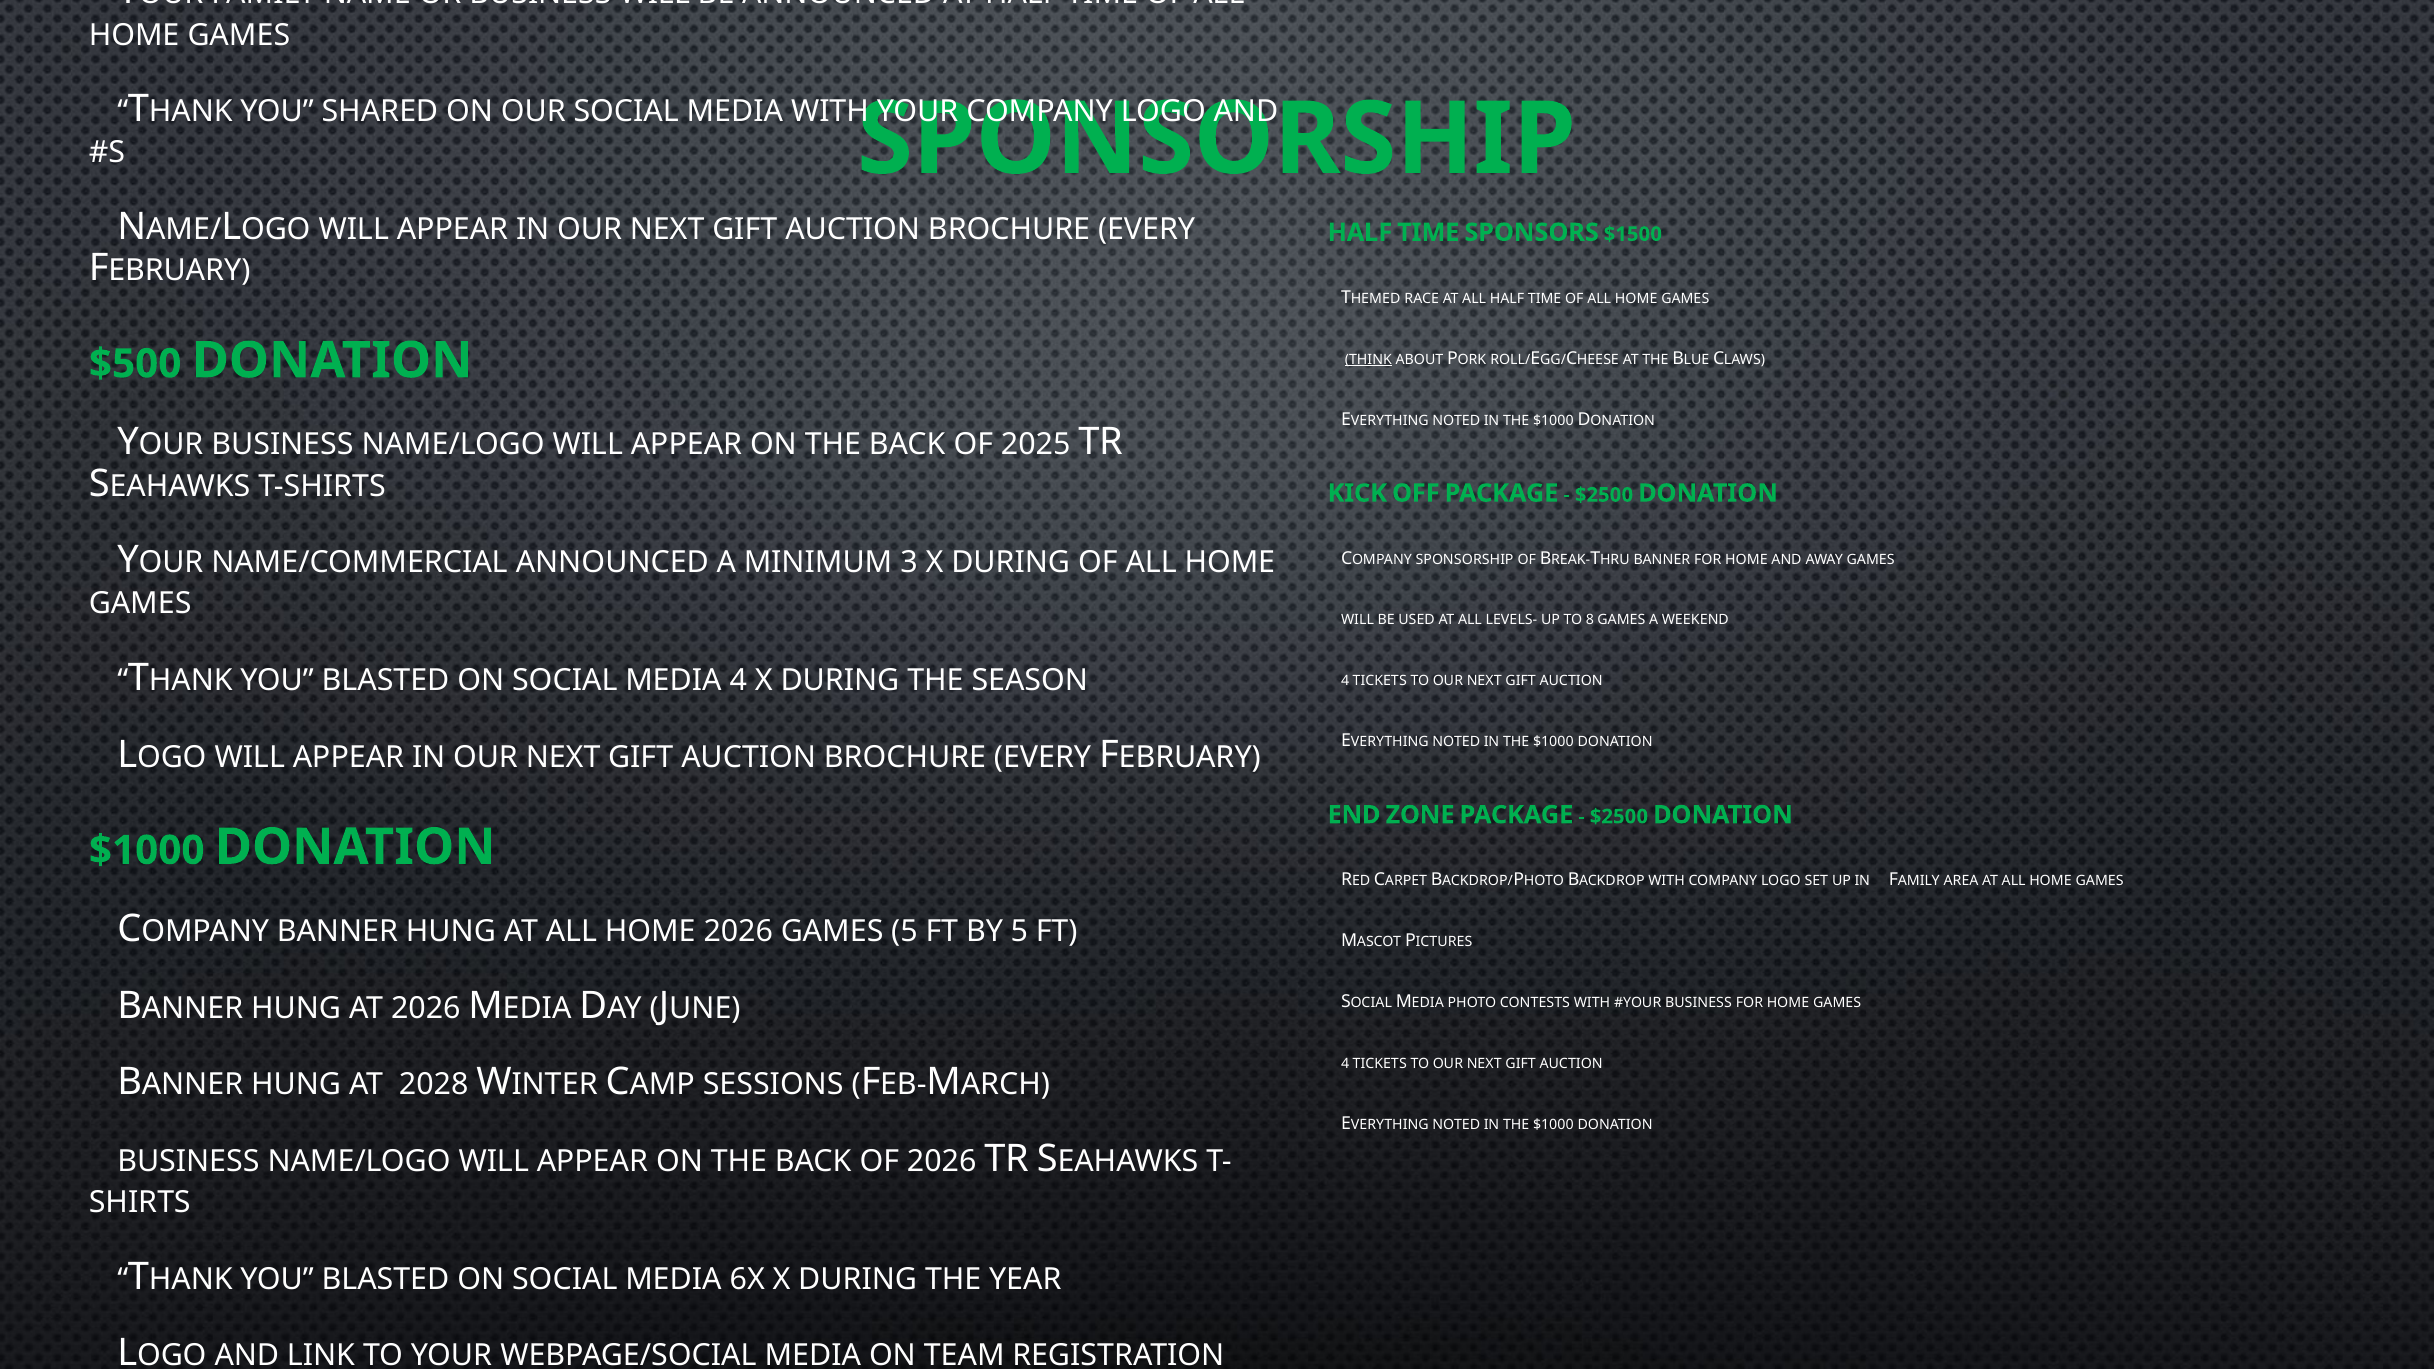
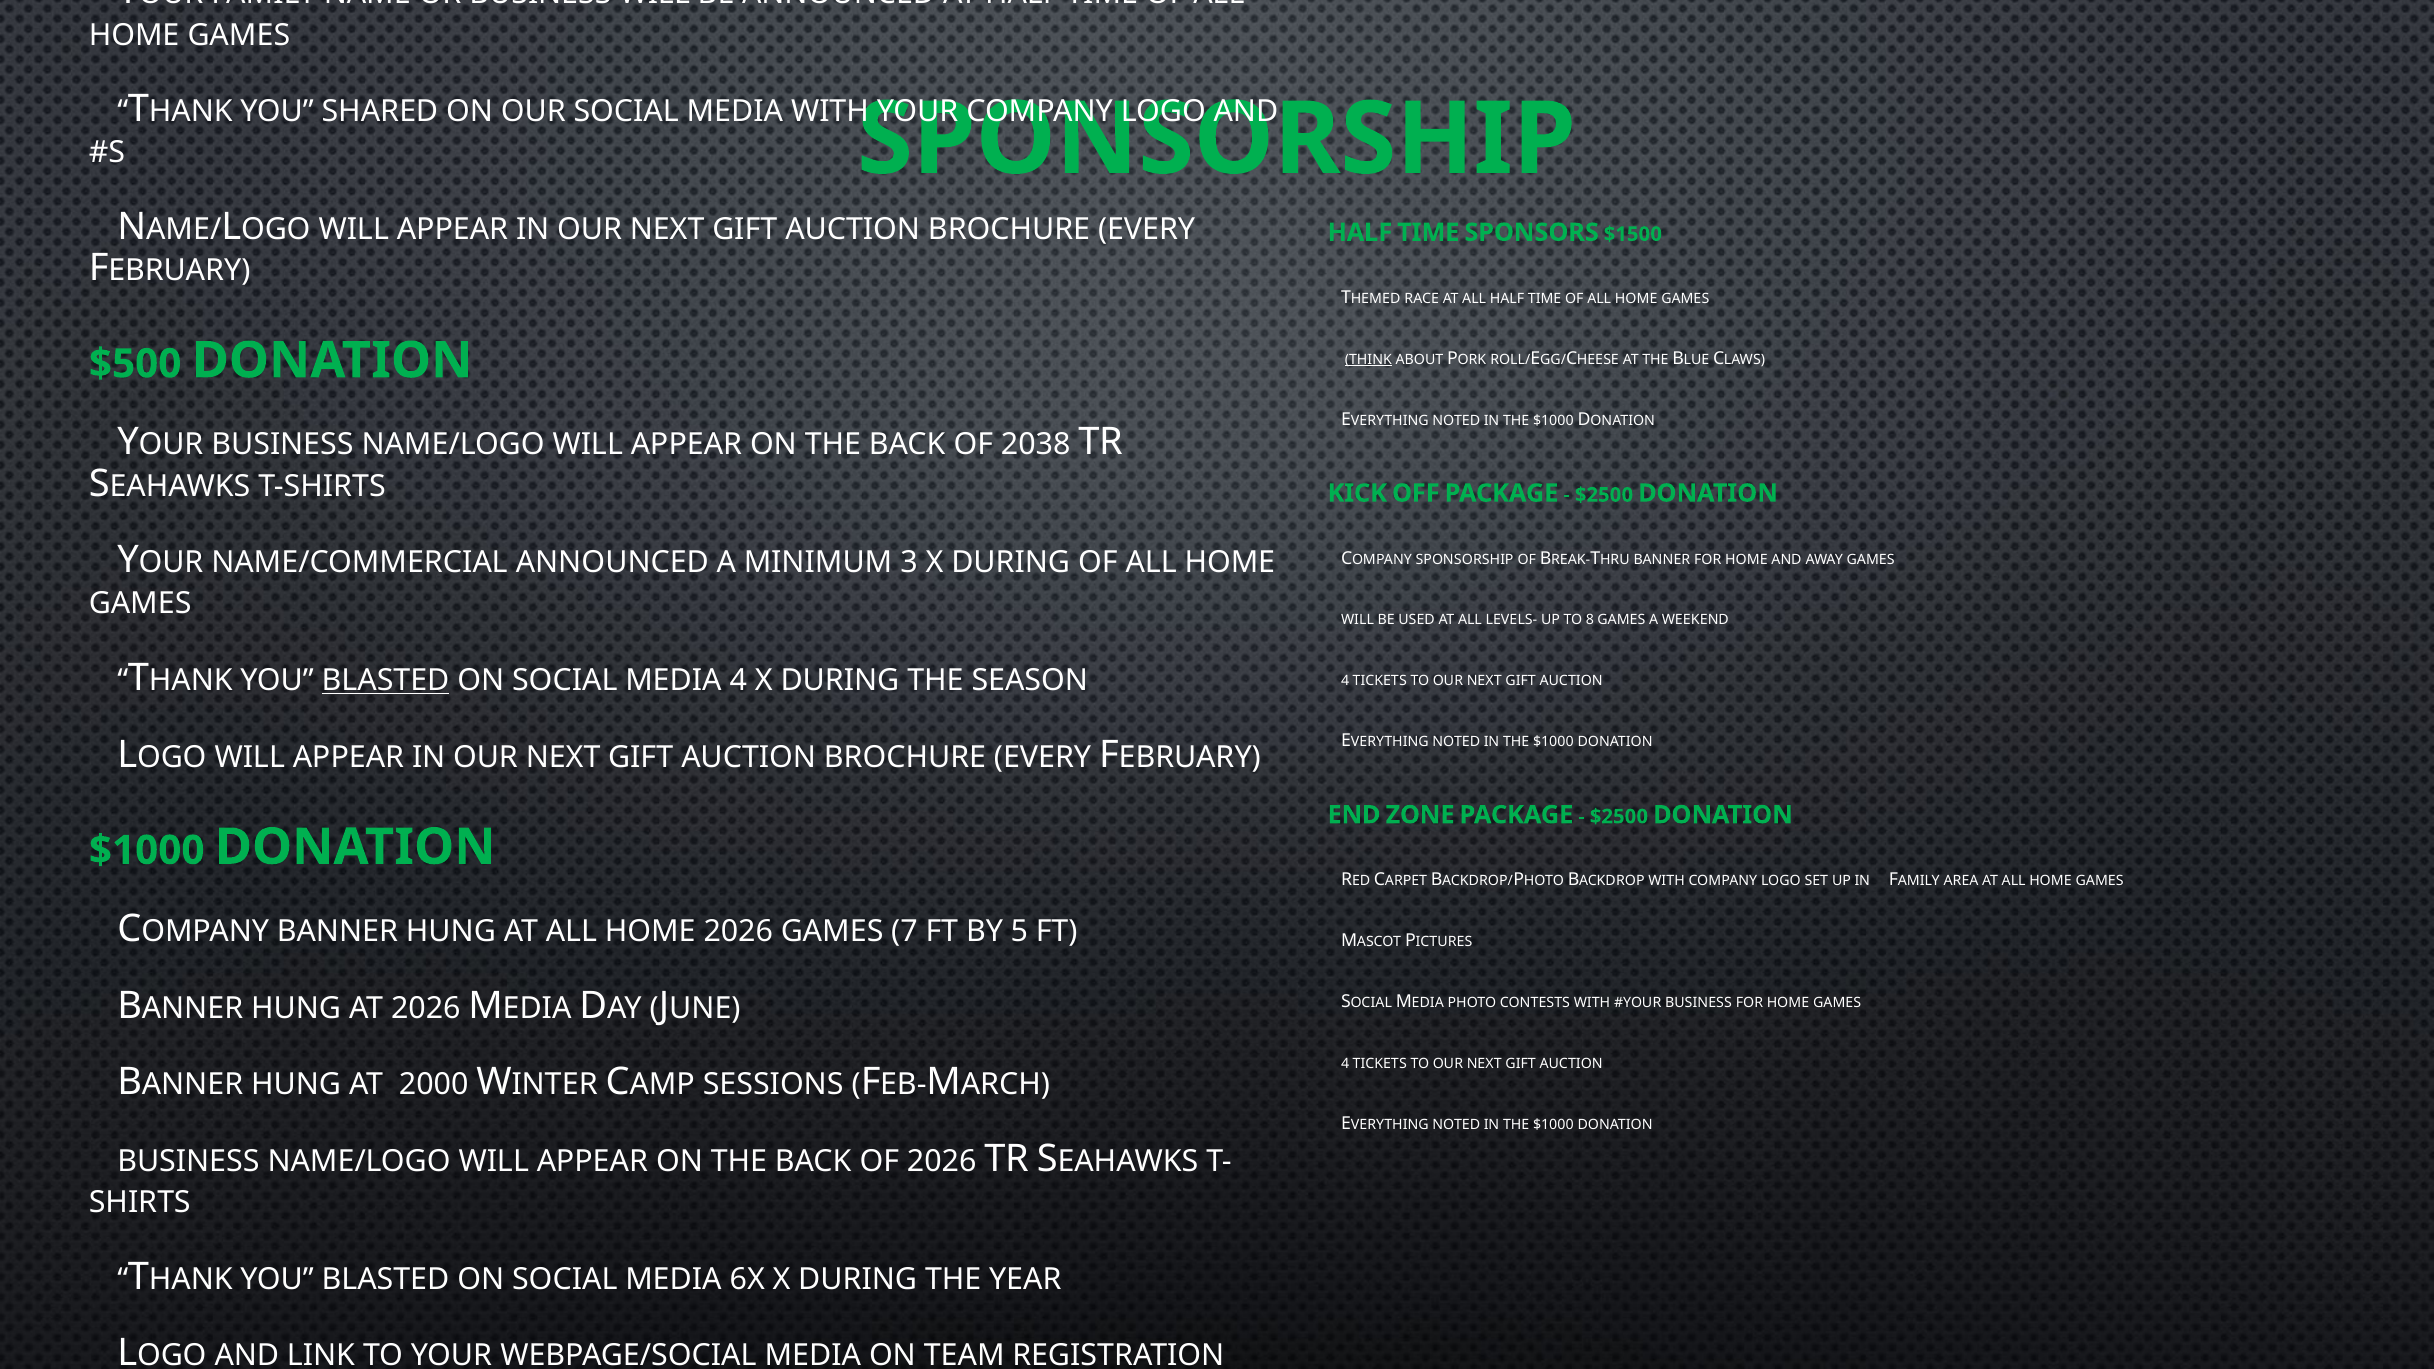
2025: 2025 -> 2038
BLASTED at (386, 681) underline: none -> present
GAMES 5: 5 -> 7
2028: 2028 -> 2000
